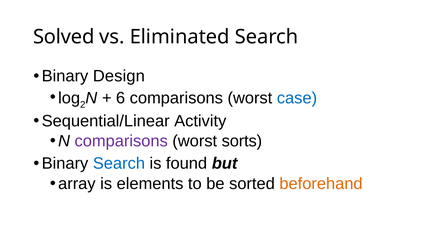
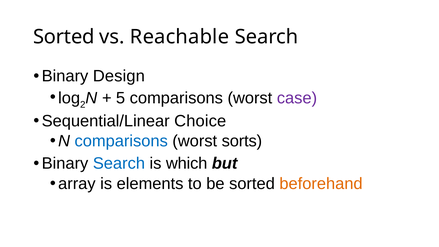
Solved at (64, 37): Solved -> Sorted
Eliminated: Eliminated -> Reachable
6: 6 -> 5
case colour: blue -> purple
Activity: Activity -> Choice
comparisons at (121, 141) colour: purple -> blue
found: found -> which
